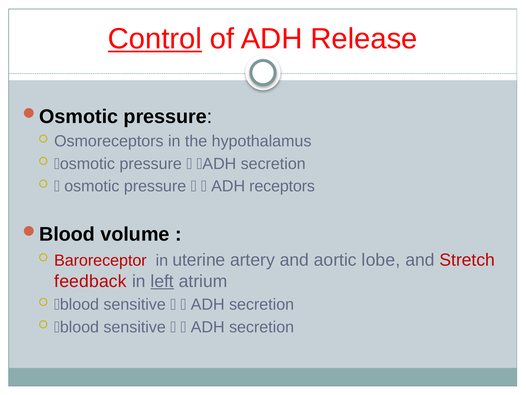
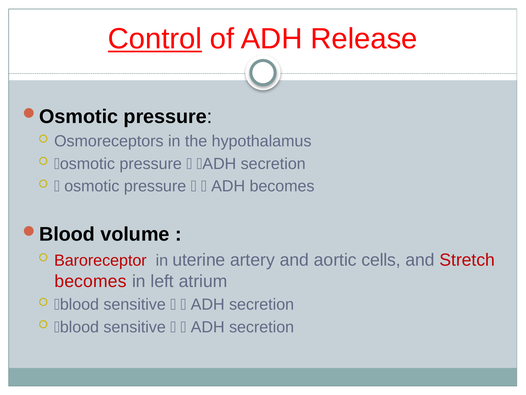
ADH receptors: receptors -> becomes
lobe: lobe -> cells
feedback at (91, 281): feedback -> becomes
left underline: present -> none
